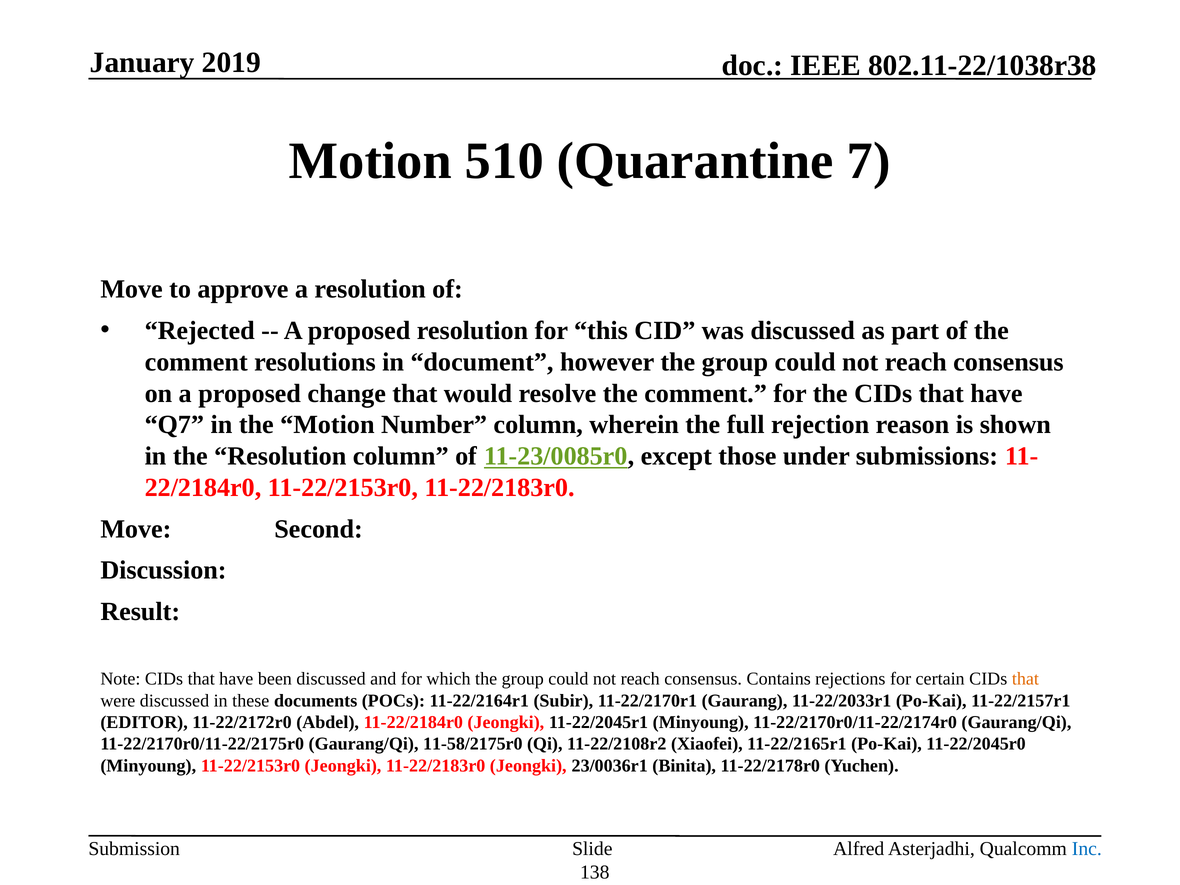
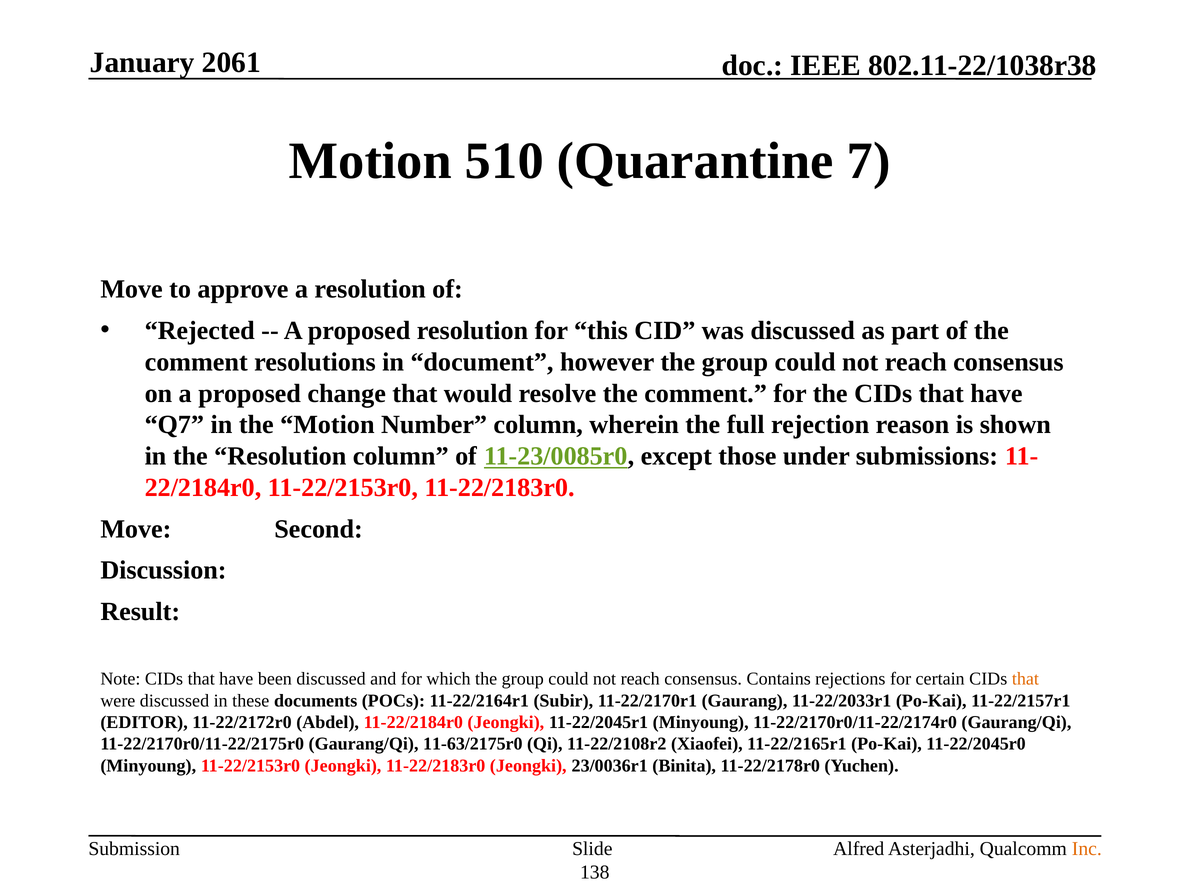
2019: 2019 -> 2061
11-58/2175r0: 11-58/2175r0 -> 11-63/2175r0
Inc colour: blue -> orange
